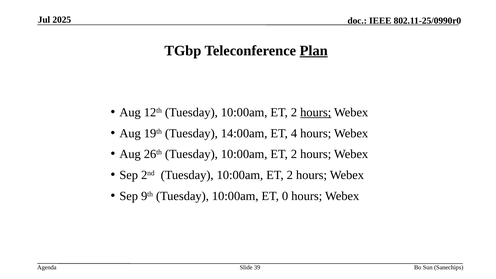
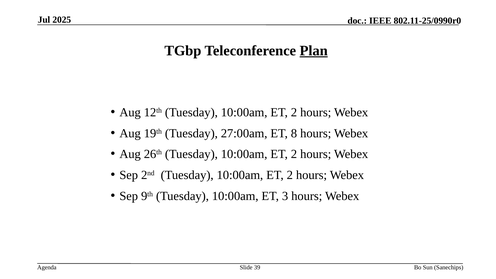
hours at (316, 112) underline: present -> none
14:00am: 14:00am -> 27:00am
4: 4 -> 8
0: 0 -> 3
